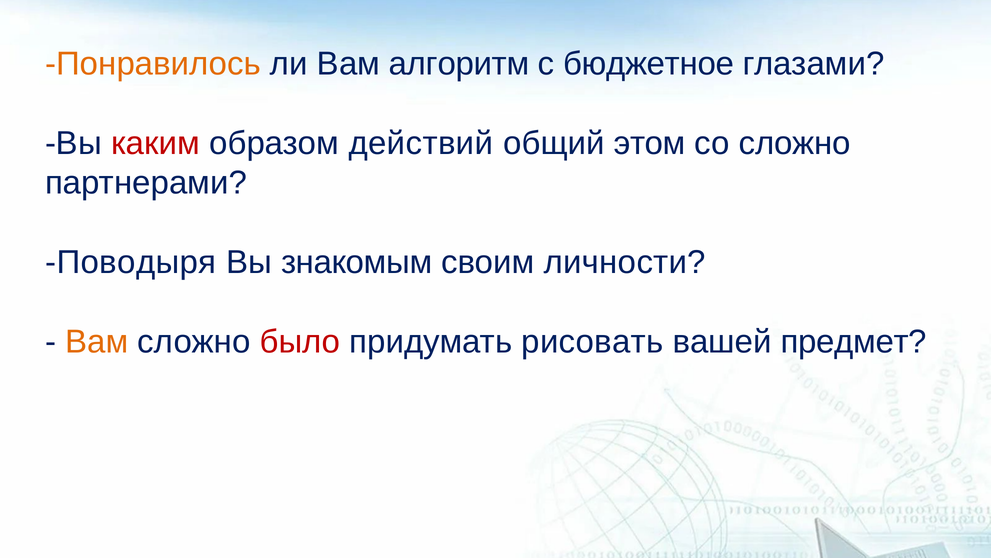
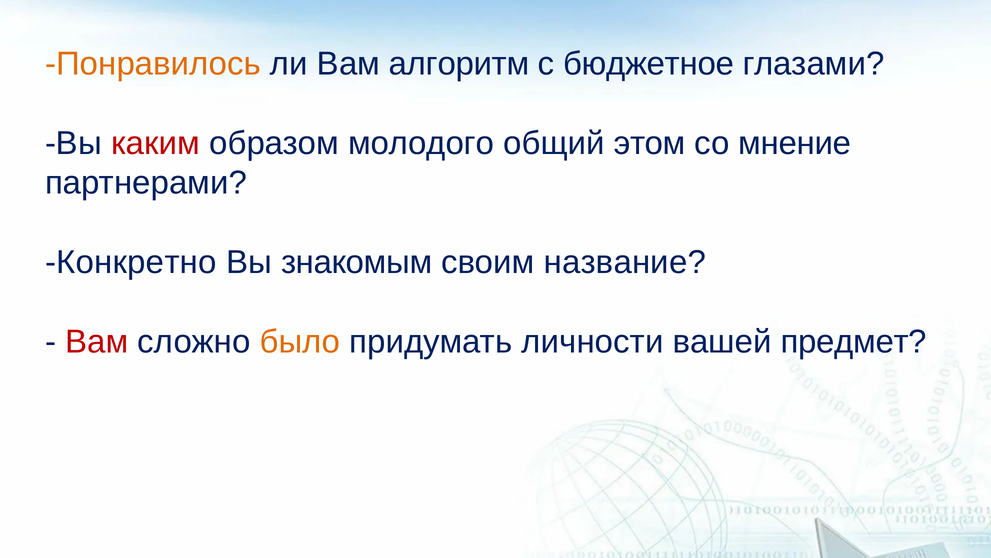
действий: действий -> молодого
со сложно: сложно -> мнение
Поводыря: Поводыря -> Конкретно
личности: личности -> название
Вам at (97, 341) colour: orange -> red
было colour: red -> orange
рисовать: рисовать -> личности
